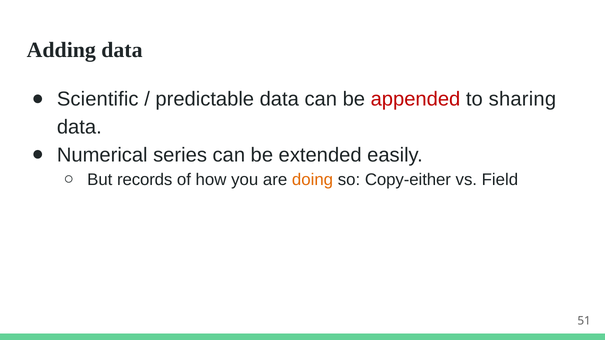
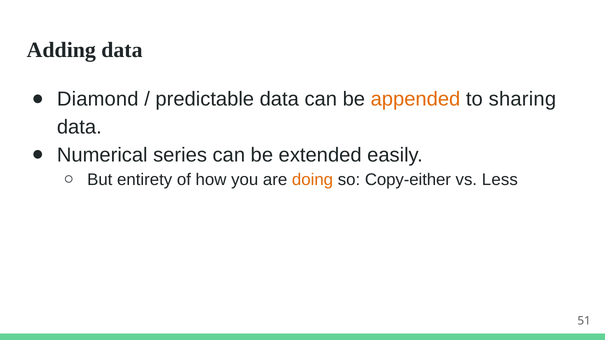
Scientific: Scientific -> Diamond
appended colour: red -> orange
records: records -> entirety
Field: Field -> Less
